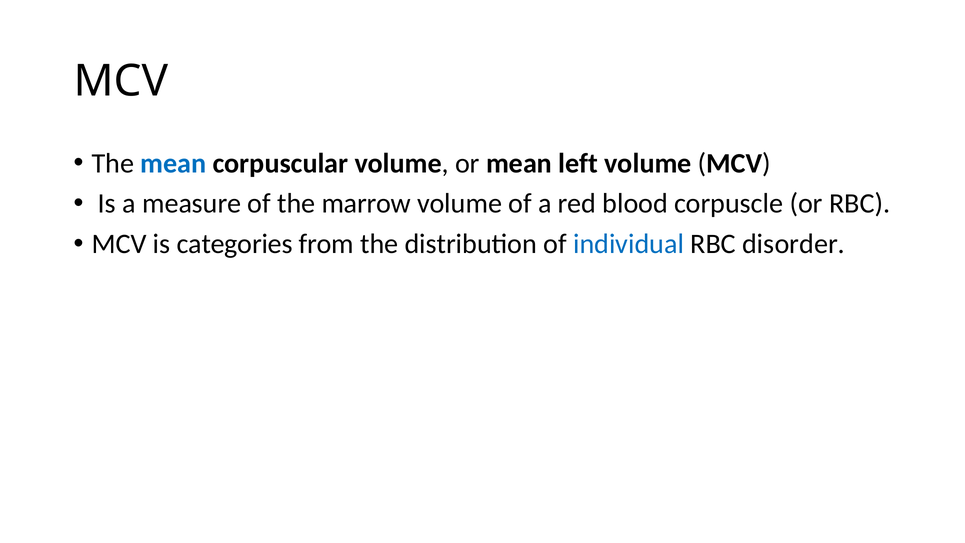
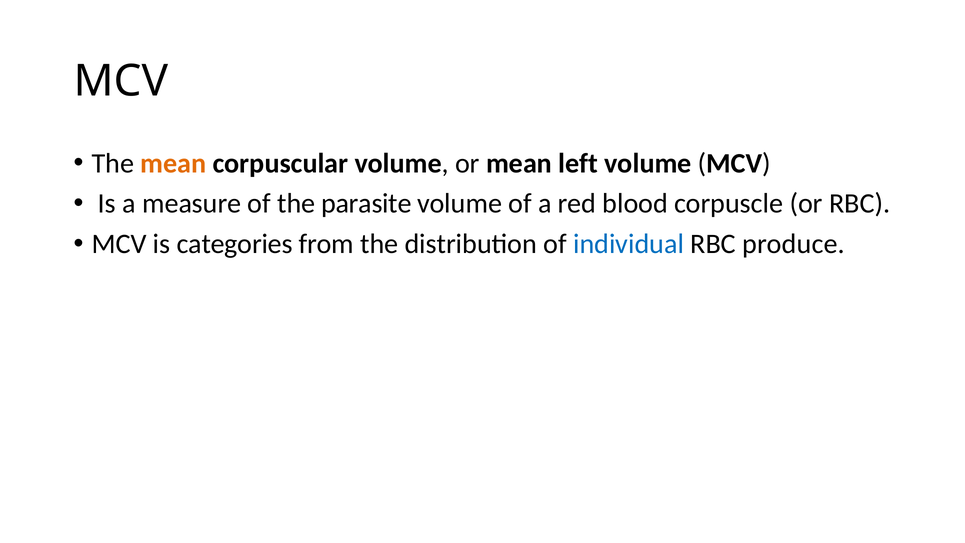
mean at (173, 163) colour: blue -> orange
marrow: marrow -> parasite
disorder: disorder -> produce
